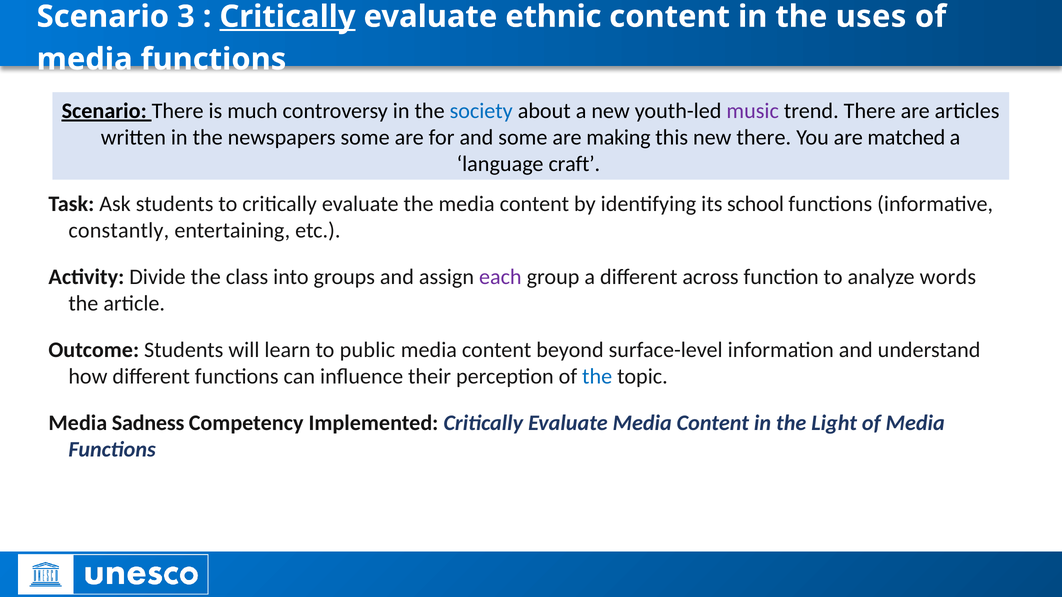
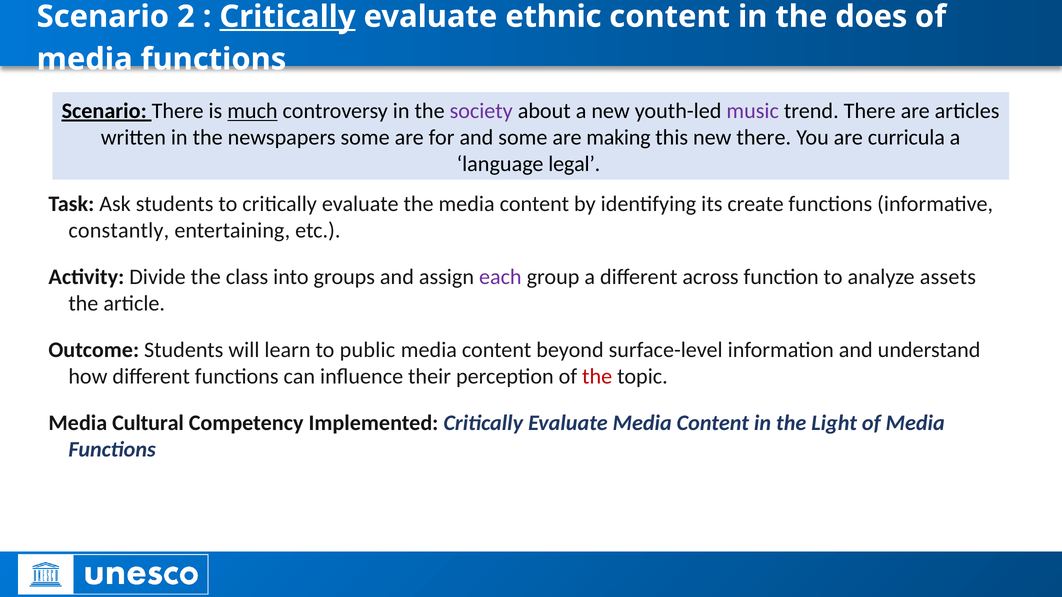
3: 3 -> 2
uses: uses -> does
much underline: none -> present
society colour: blue -> purple
matched: matched -> curricula
craft: craft -> legal
school: school -> create
words: words -> assets
the at (597, 377) colour: blue -> red
Sadness: Sadness -> Cultural
